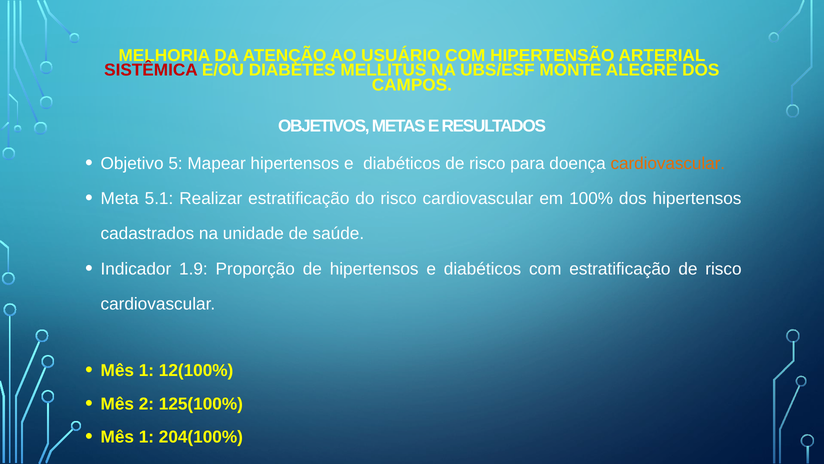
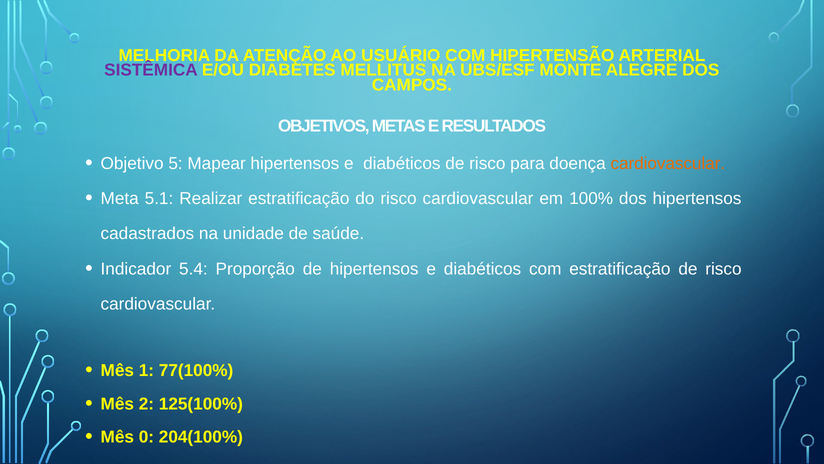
SISTÊMICA colour: red -> purple
1.9: 1.9 -> 5.4
12(100%: 12(100% -> 77(100%
1 at (146, 437): 1 -> 0
